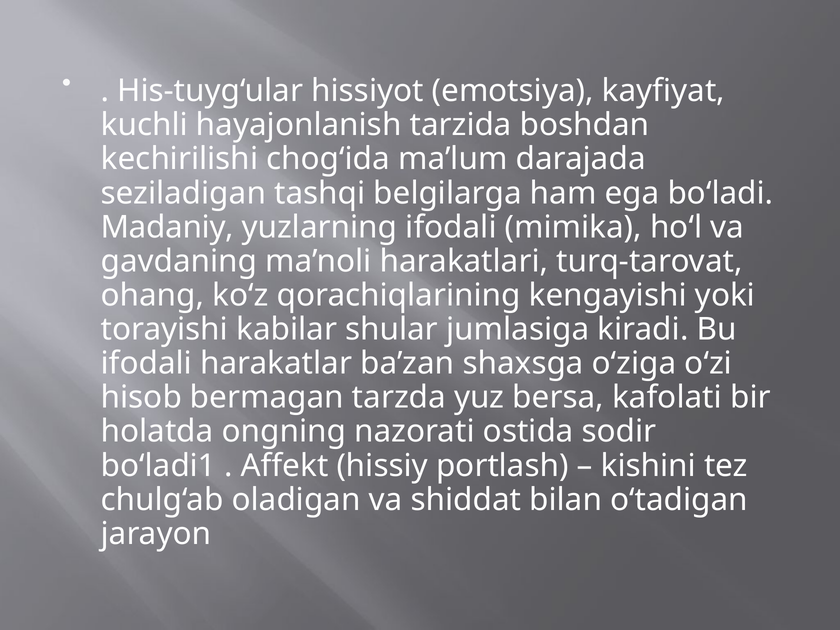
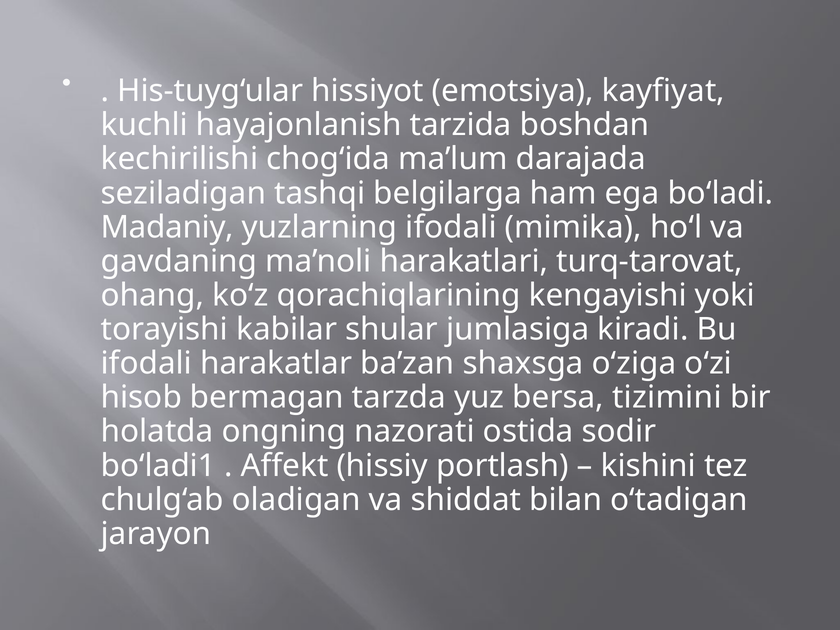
kafolati: kafolati -> tizimini
